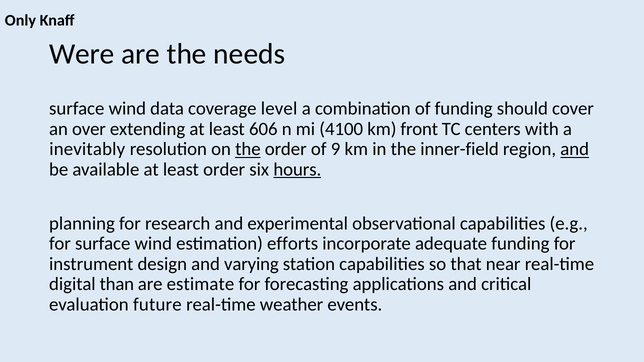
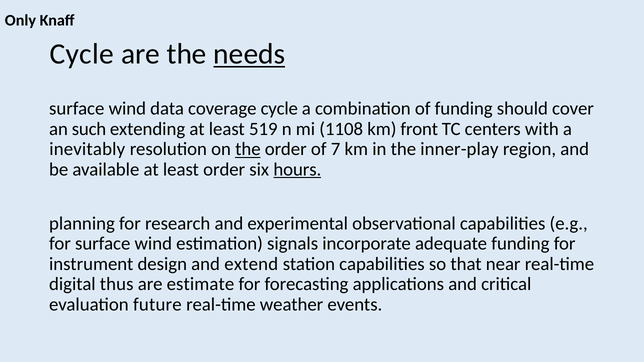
Were at (82, 54): Were -> Cycle
needs underline: none -> present
coverage level: level -> cycle
over: over -> such
606: 606 -> 519
4100: 4100 -> 1108
9: 9 -> 7
inner-field: inner-field -> inner-play
and at (575, 149) underline: present -> none
efforts: efforts -> signals
varying: varying -> extend
than: than -> thus
